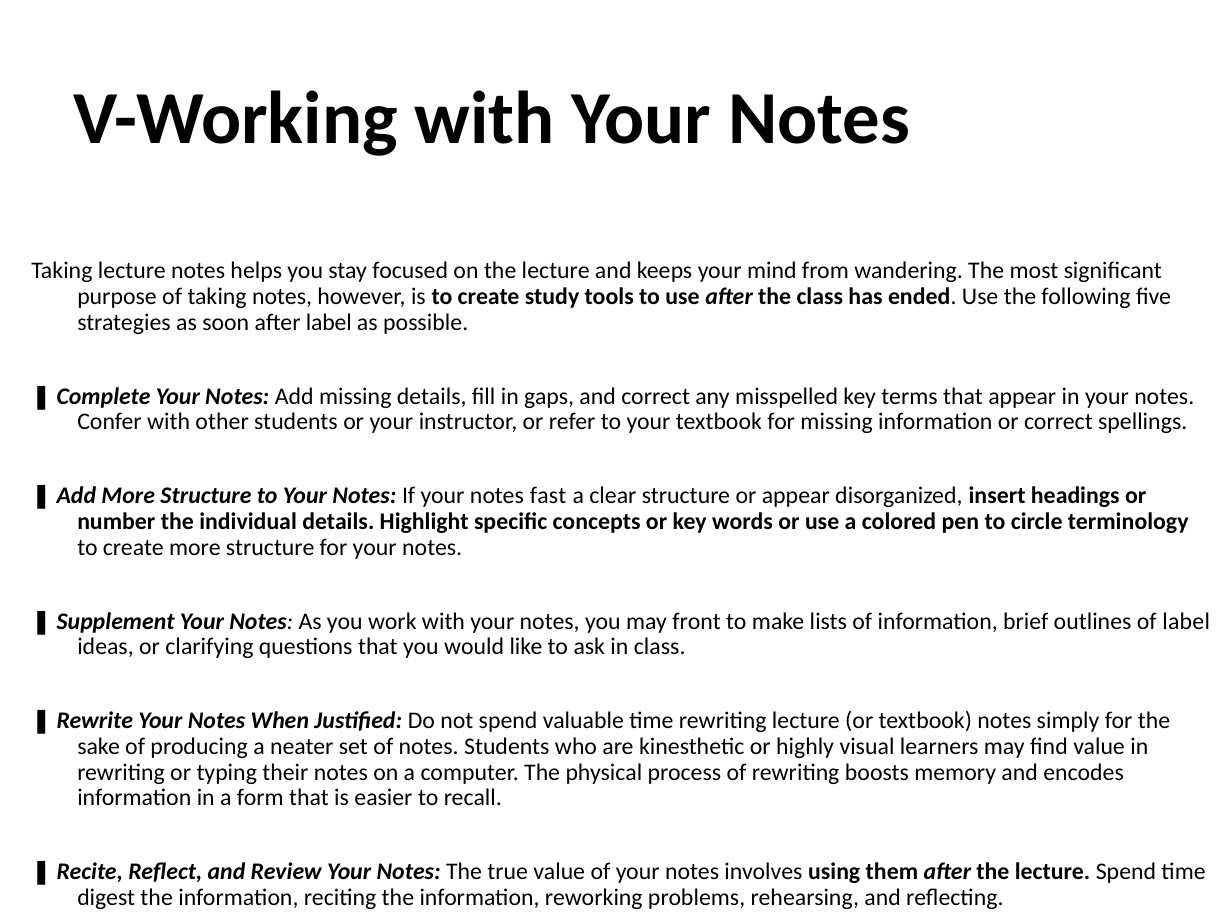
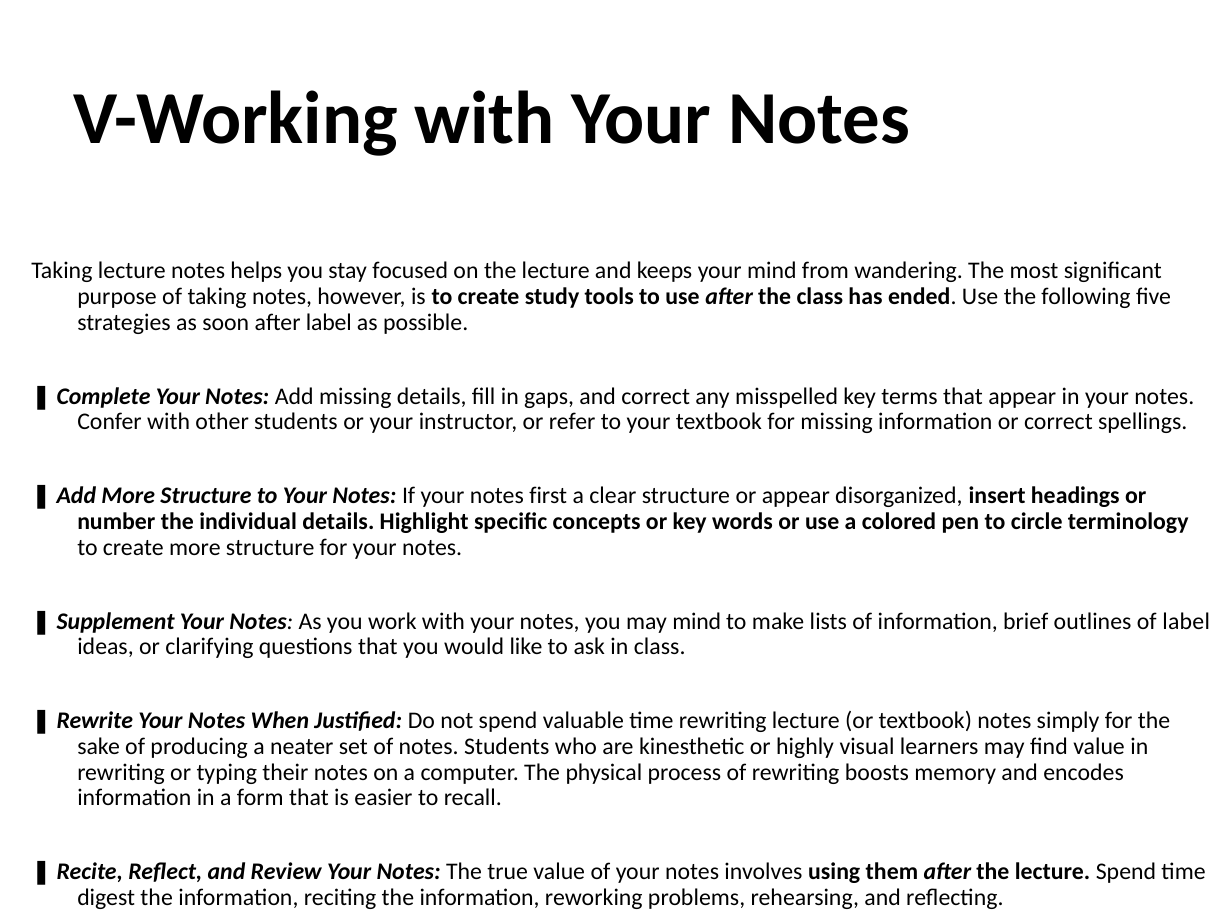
fast: fast -> first
may front: front -> mind
